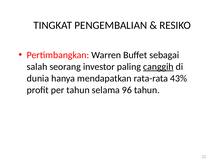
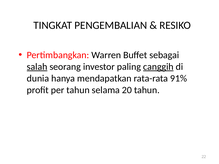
salah underline: none -> present
43%: 43% -> 91%
96: 96 -> 20
